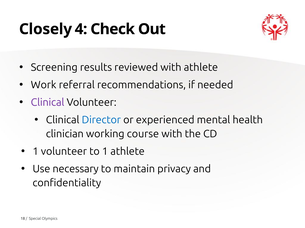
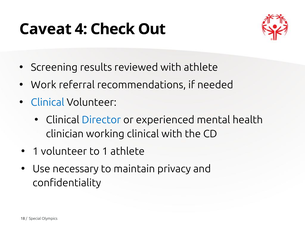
Closely: Closely -> Caveat
Clinical at (48, 103) colour: purple -> blue
working course: course -> clinical
